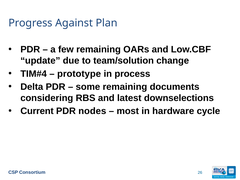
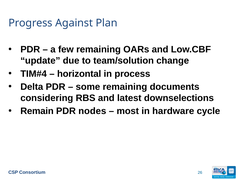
prototype: prototype -> horizontal
Current: Current -> Remain
